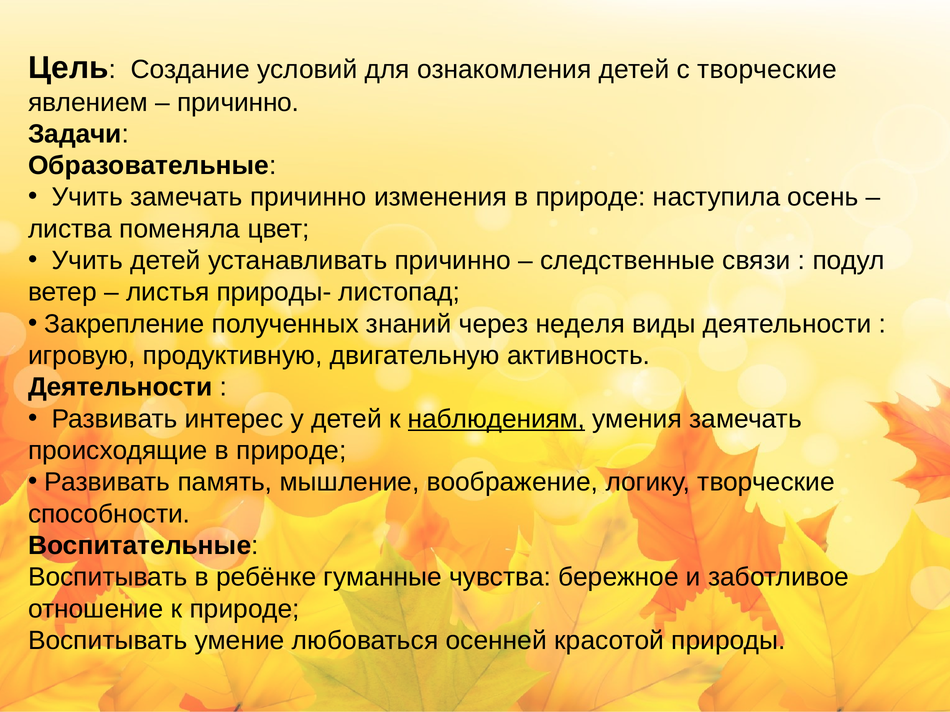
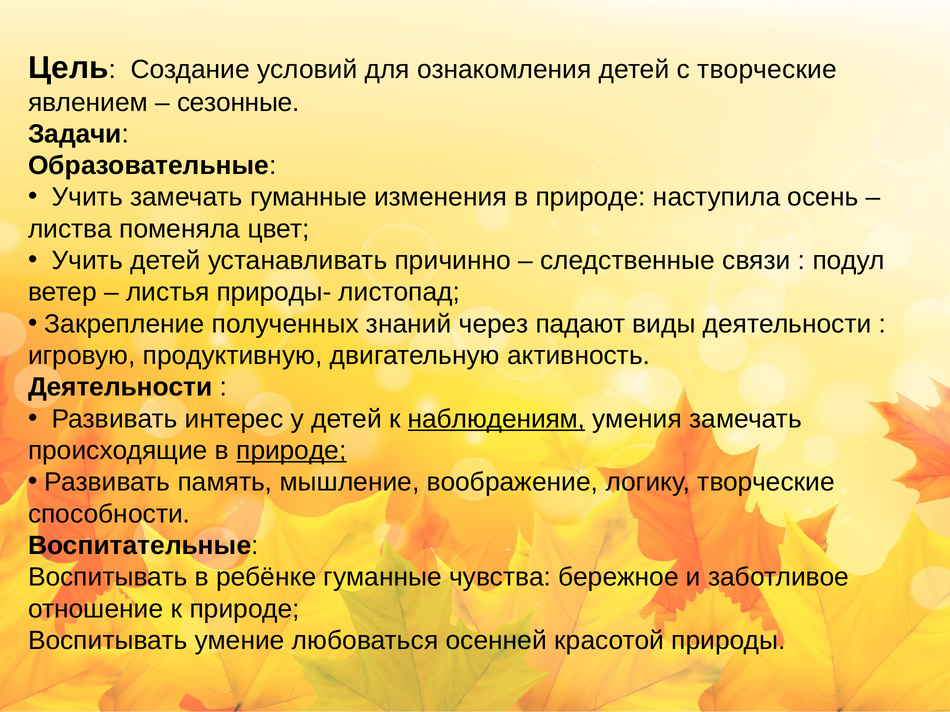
причинно at (238, 102): причинно -> сезонные
замечать причинно: причинно -> гуманные
неделя: неделя -> падают
природе at (291, 451) underline: none -> present
